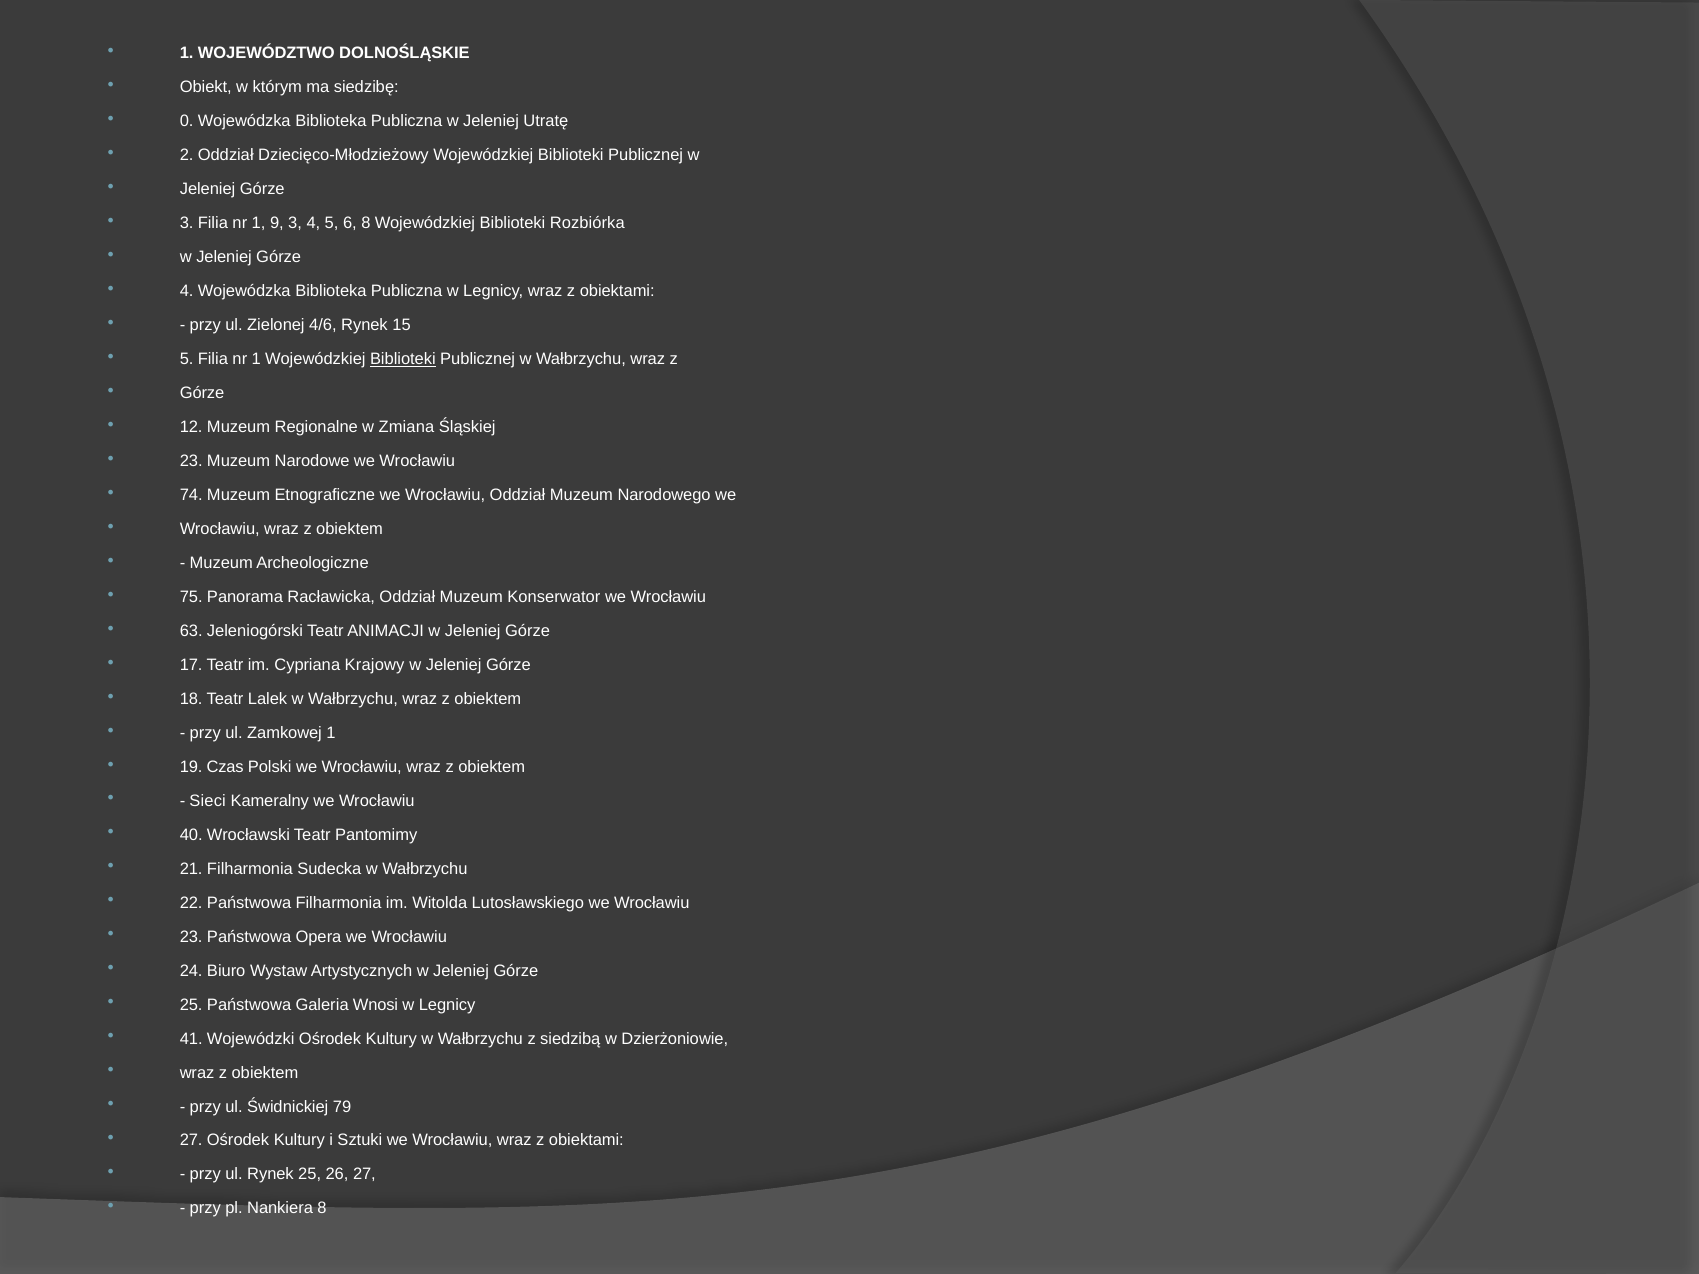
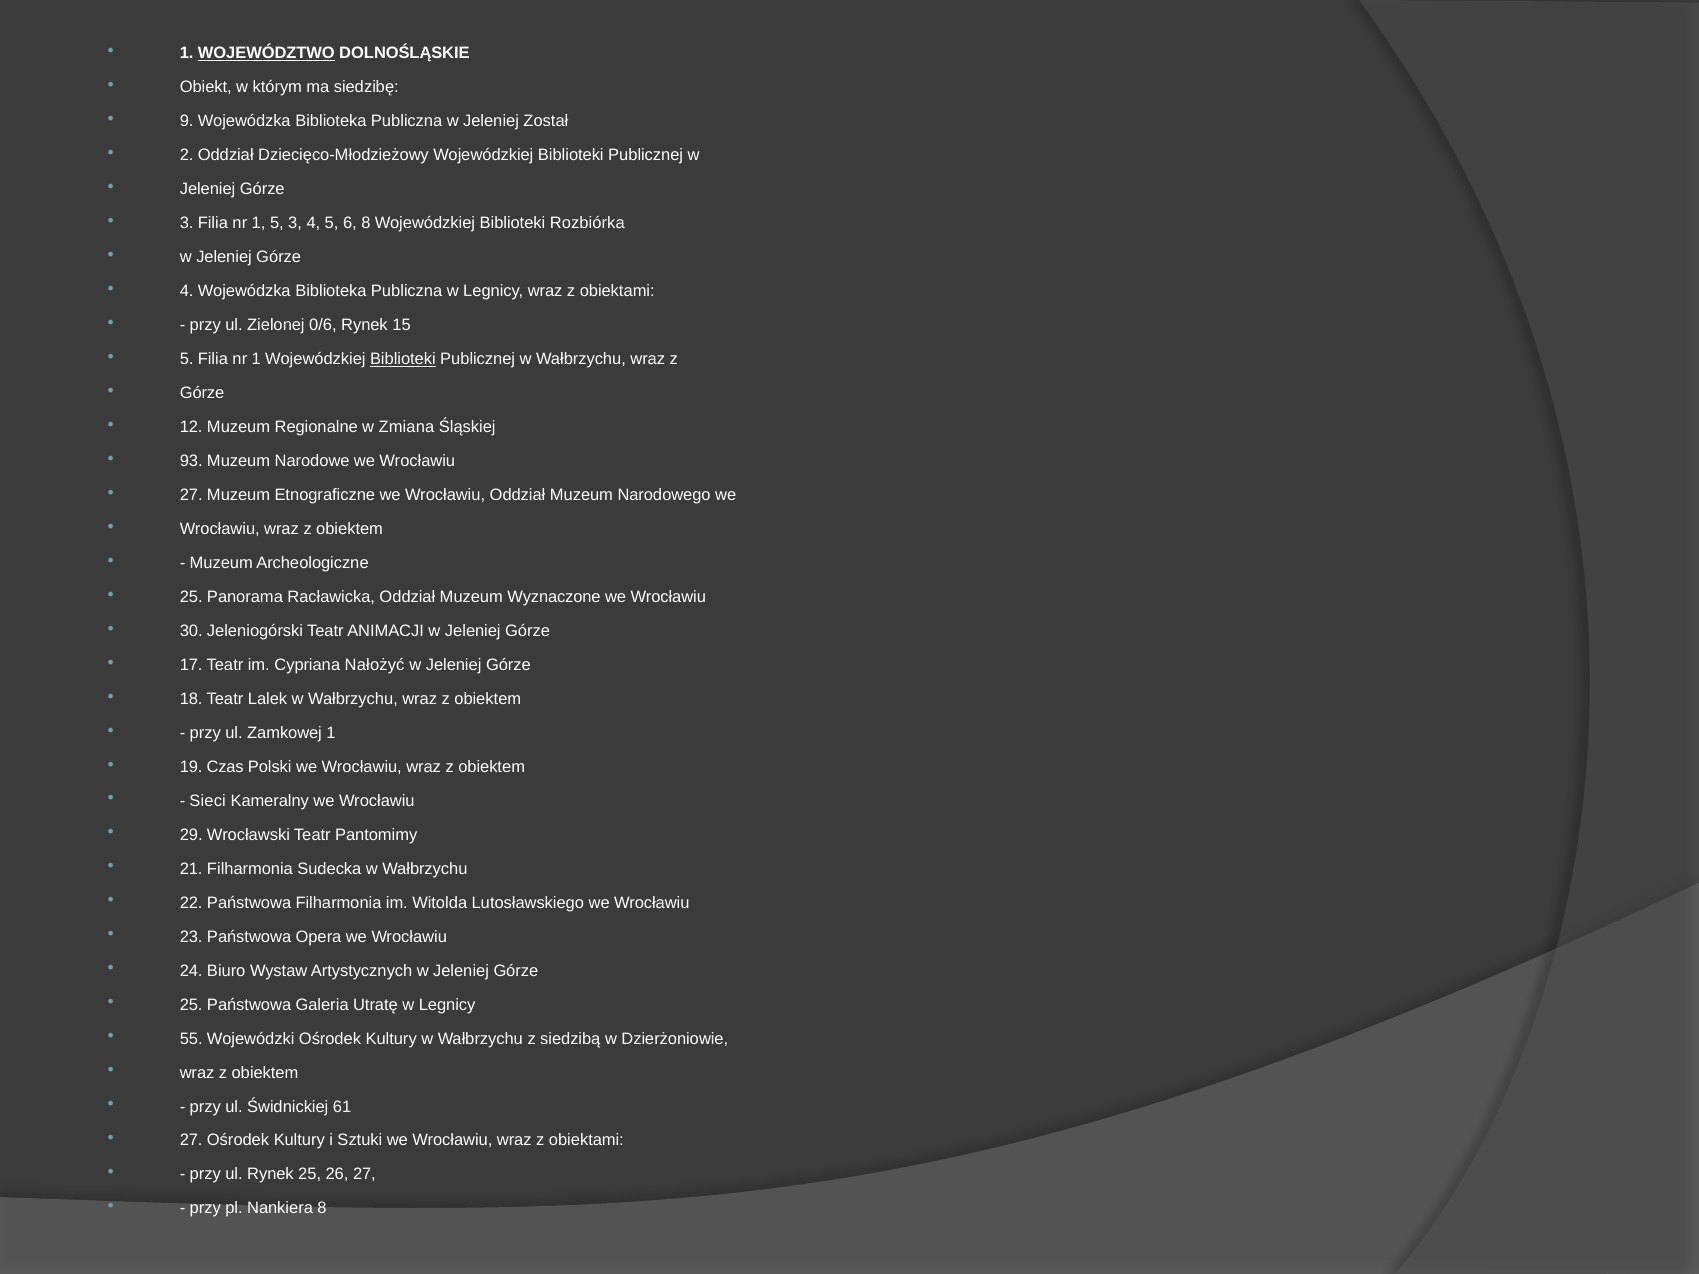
WOJEWÓDZTWO underline: none -> present
0: 0 -> 9
Utratę: Utratę -> Został
1 9: 9 -> 5
4/6: 4/6 -> 0/6
23 at (191, 461): 23 -> 93
74 at (191, 495): 74 -> 27
75 at (191, 597): 75 -> 25
Konserwator: Konserwator -> Wyznaczone
63: 63 -> 30
Krajowy: Krajowy -> Nałożyć
40: 40 -> 29
Wnosi: Wnosi -> Utratę
41: 41 -> 55
79: 79 -> 61
